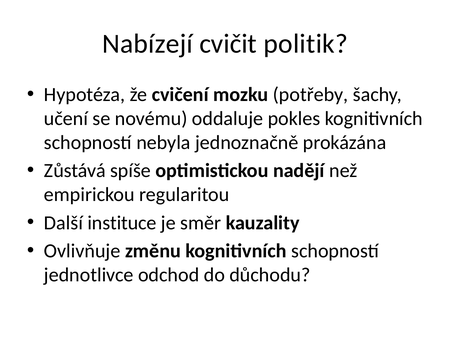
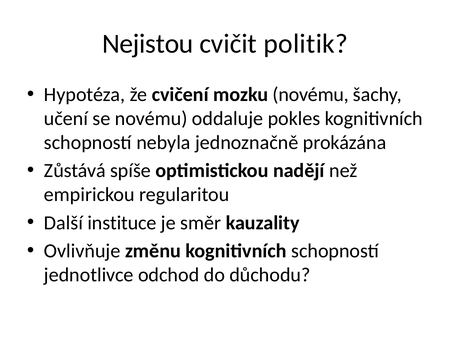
Nabízejí: Nabízejí -> Nejistou
mozku potřeby: potřeby -> novému
